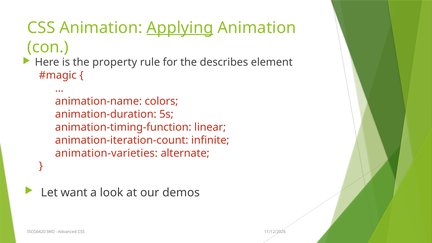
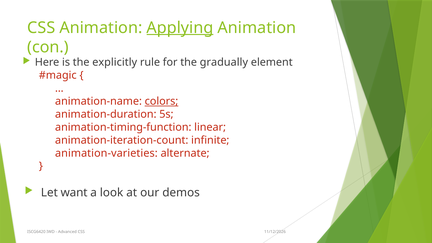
property: property -> explicitly
describes: describes -> gradually
colors underline: none -> present
